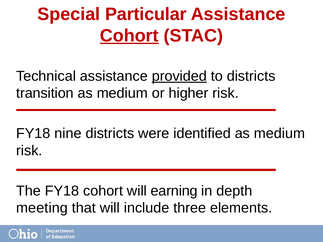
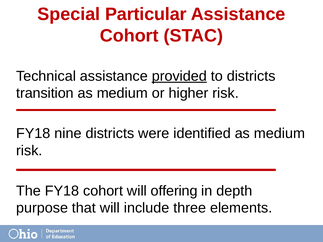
Cohort at (129, 36) underline: present -> none
earning: earning -> offering
meeting: meeting -> purpose
